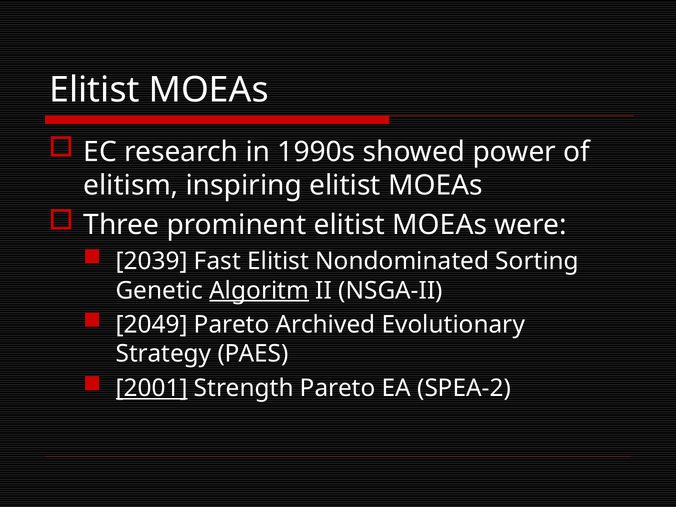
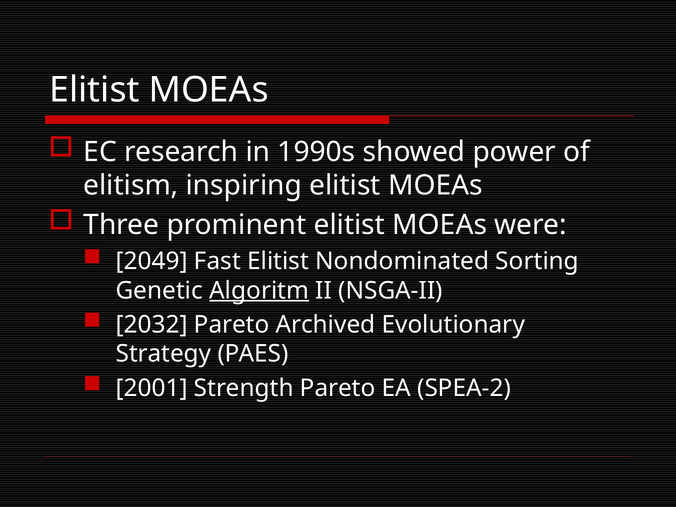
2039: 2039 -> 2049
2049: 2049 -> 2032
2001 underline: present -> none
